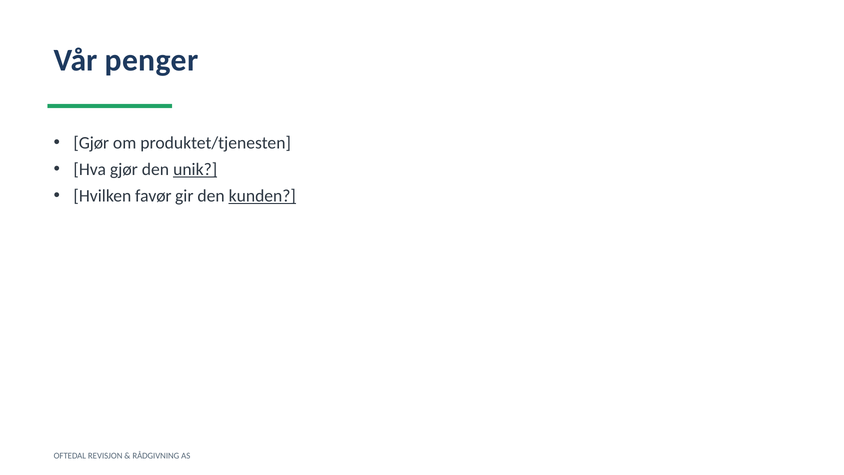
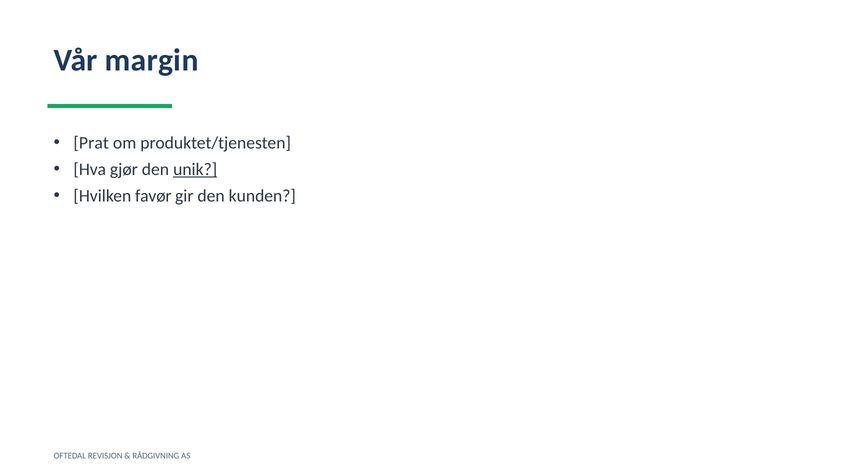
penger: penger -> margin
Gjør at (91, 143): Gjør -> Prat
kunden underline: present -> none
